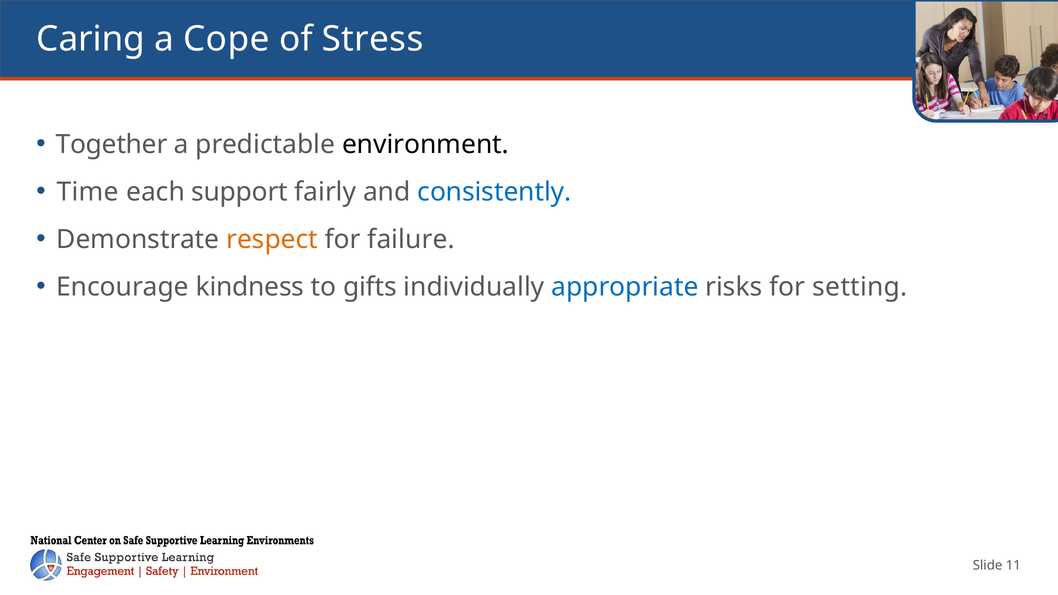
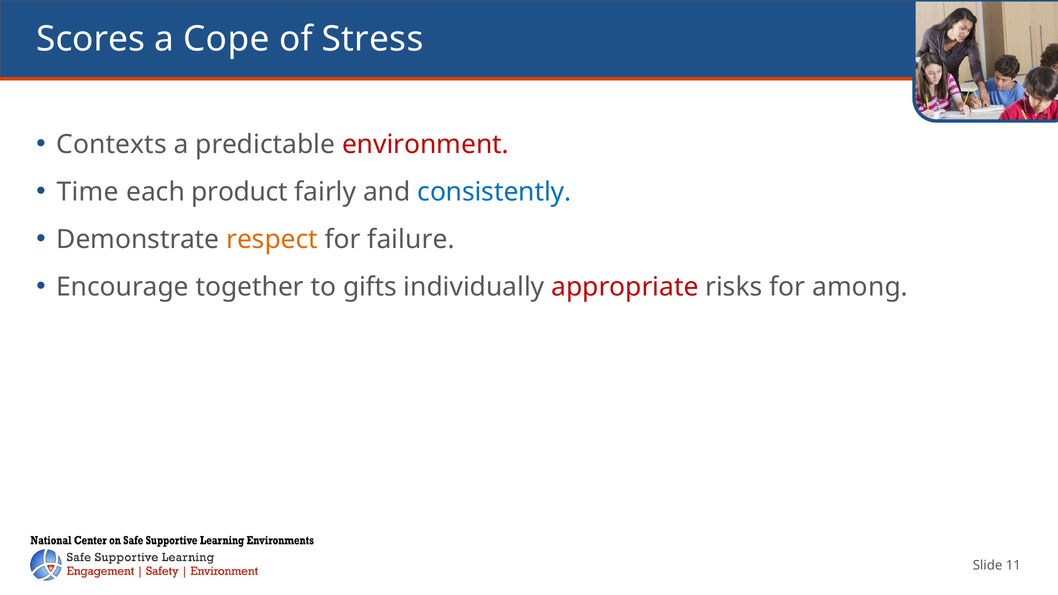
Caring: Caring -> Scores
Together: Together -> Contexts
environment colour: black -> red
support: support -> product
kindness: kindness -> together
appropriate colour: blue -> red
setting: setting -> among
